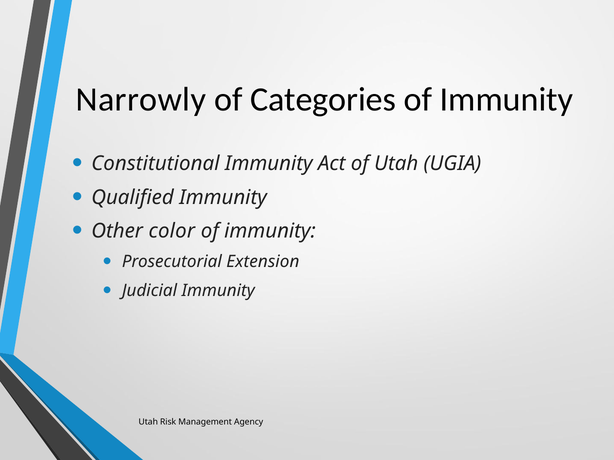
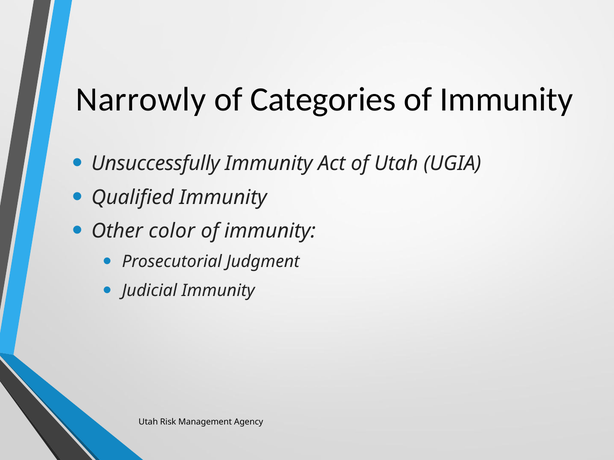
Constitutional: Constitutional -> Unsuccessfully
Extension: Extension -> Judgment
